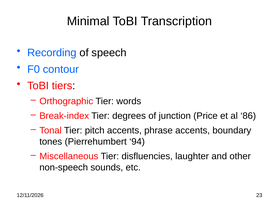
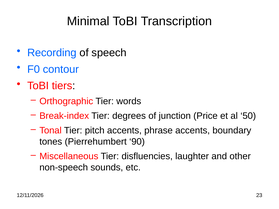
86: 86 -> 50
94: 94 -> 90
